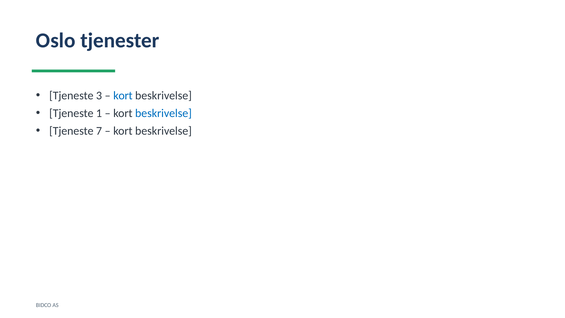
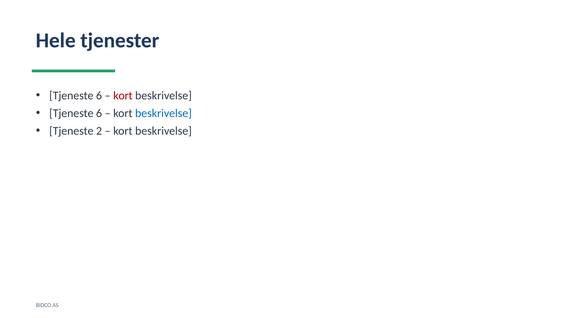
Oslo: Oslo -> Hele
3 at (99, 96): 3 -> 6
kort at (123, 96) colour: blue -> red
1 at (99, 113): 1 -> 6
7: 7 -> 2
